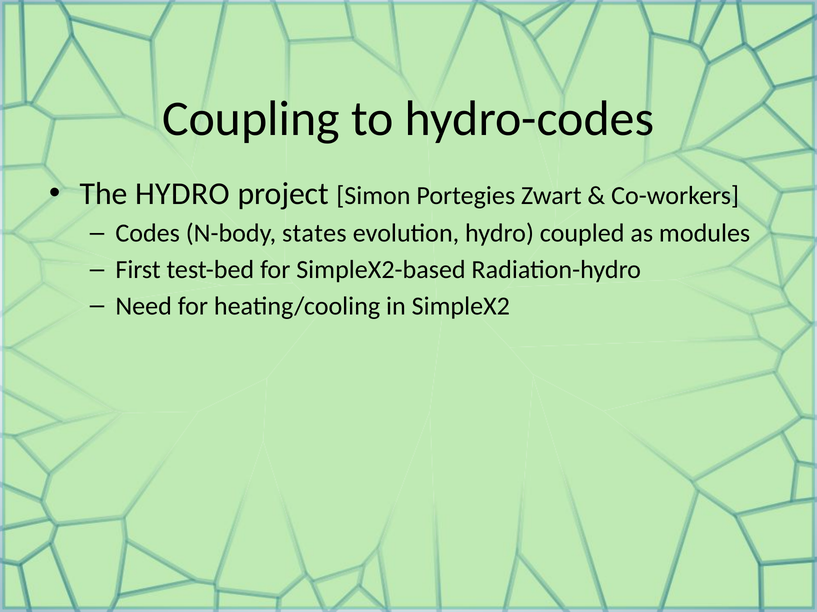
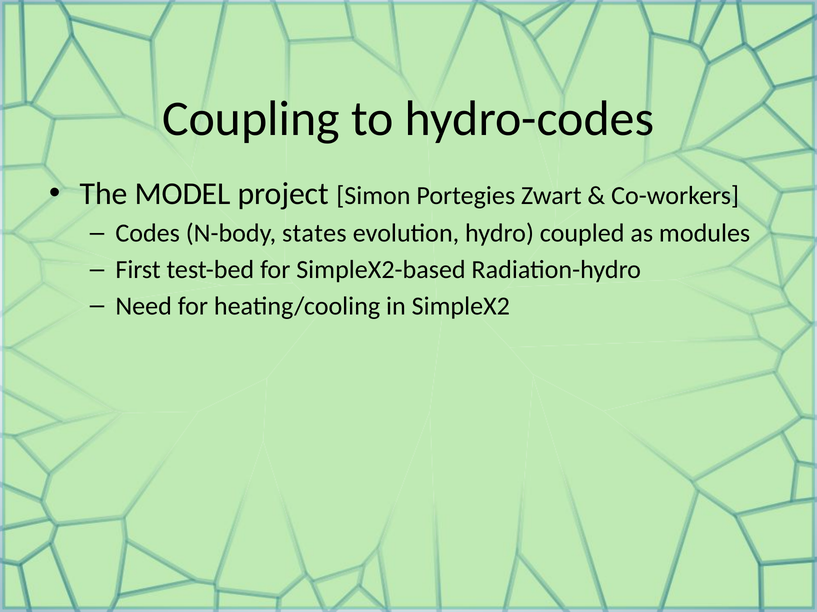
The HYDRO: HYDRO -> MODEL
